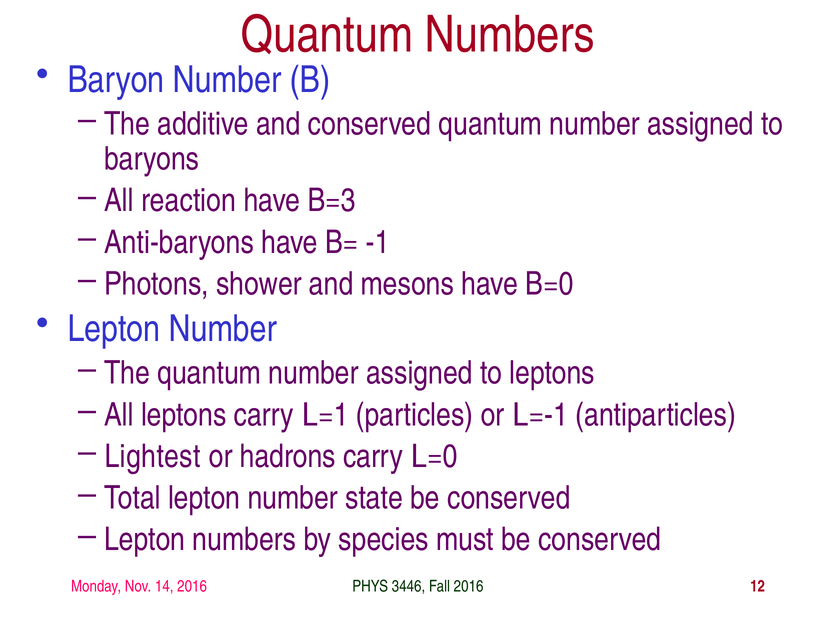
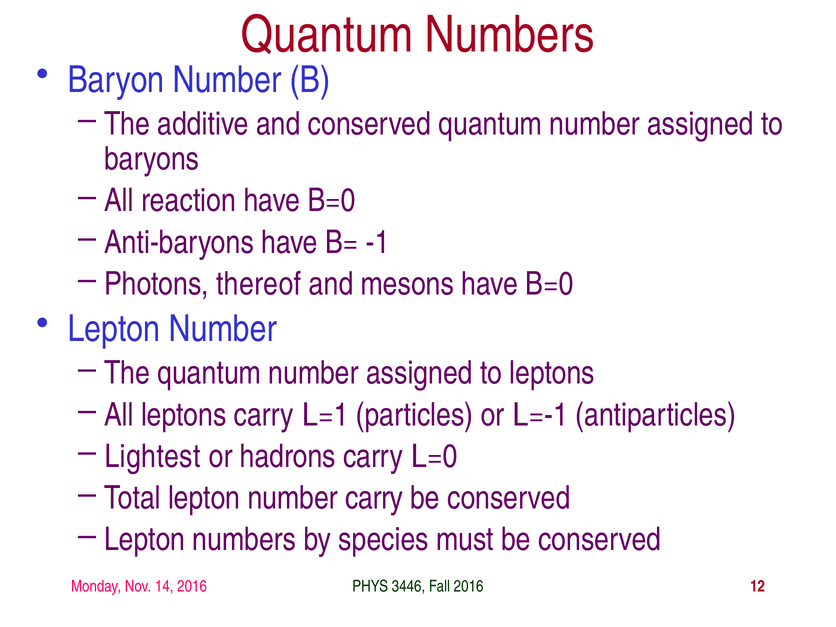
B=3 at (332, 201): B=3 -> B=0
shower: shower -> thereof
number state: state -> carry
